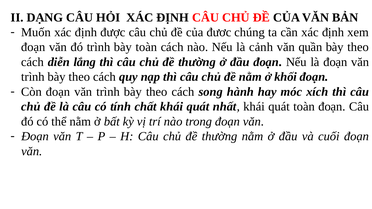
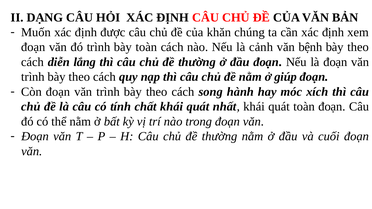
đươc: đươc -> khăn
quần: quần -> bệnh
khối: khối -> giúp
